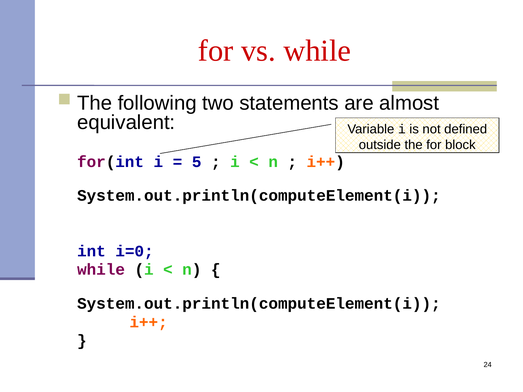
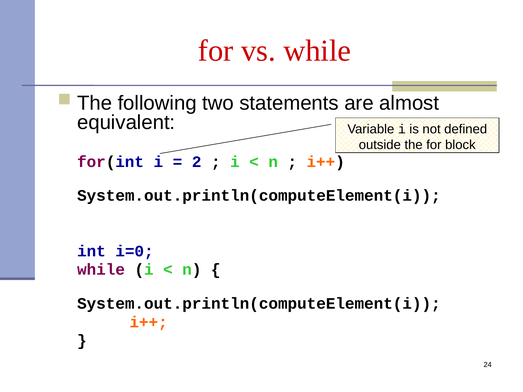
5: 5 -> 2
